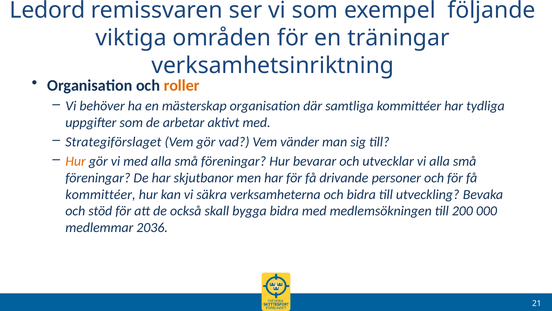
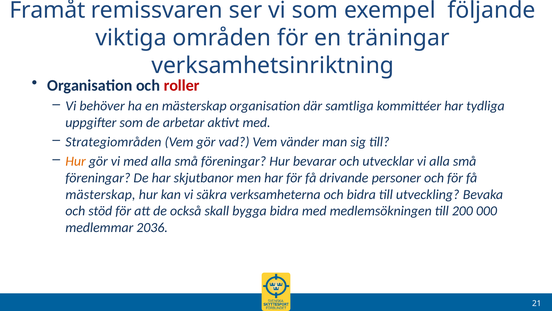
Ledord: Ledord -> Framåt
roller colour: orange -> red
Strategiförslaget: Strategiförslaget -> Strategiområden
kommittéer at (100, 194): kommittéer -> mästerskap
